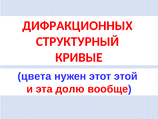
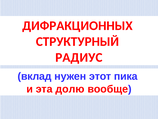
КРИВЫЕ: КРИВЫЕ -> РАДИУС
цвета: цвета -> вклад
этой: этой -> пика
